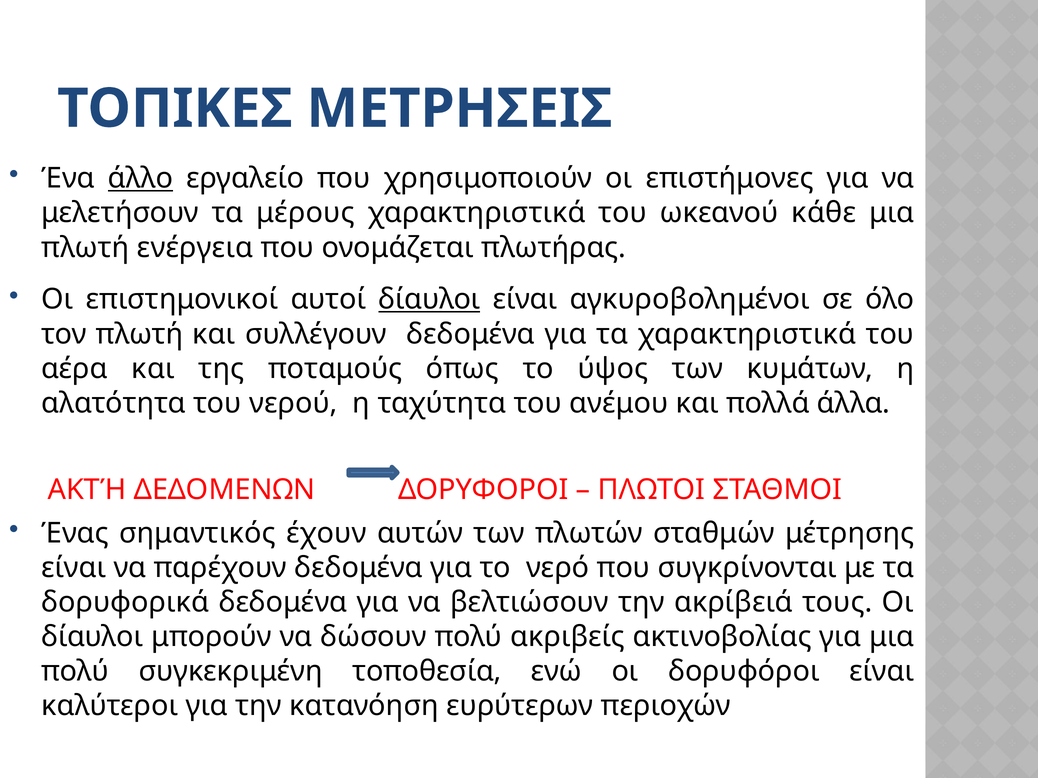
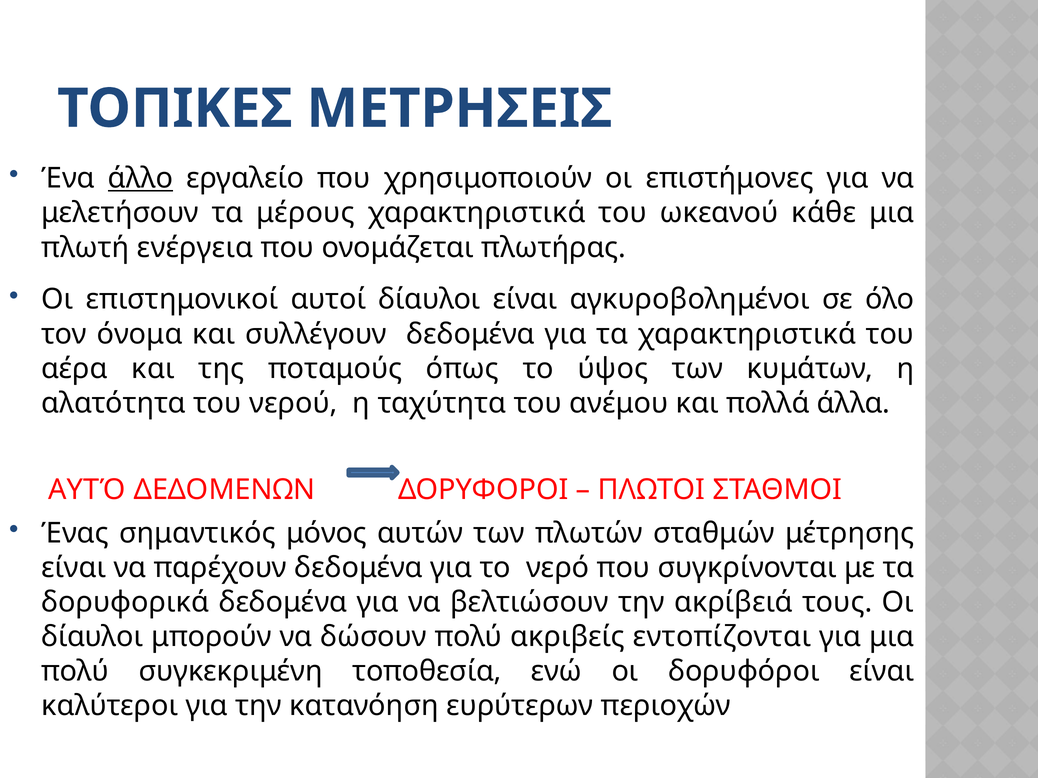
δίαυλοι at (429, 300) underline: present -> none
τον πλωτή: πλωτή -> όνομα
ΑΚΤΉ: ΑΚΤΉ -> ΑΥΤΌ
έχουν: έχουν -> μόνος
ακτινοβολίας: ακτινοβολίας -> εντοπίζονται
